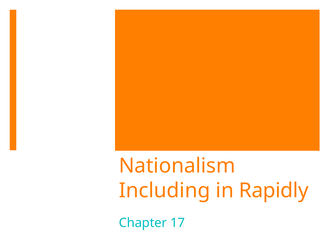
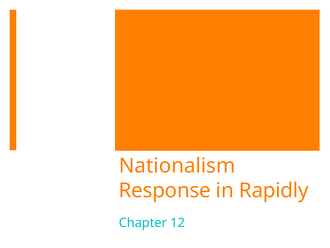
Including: Including -> Response
17: 17 -> 12
